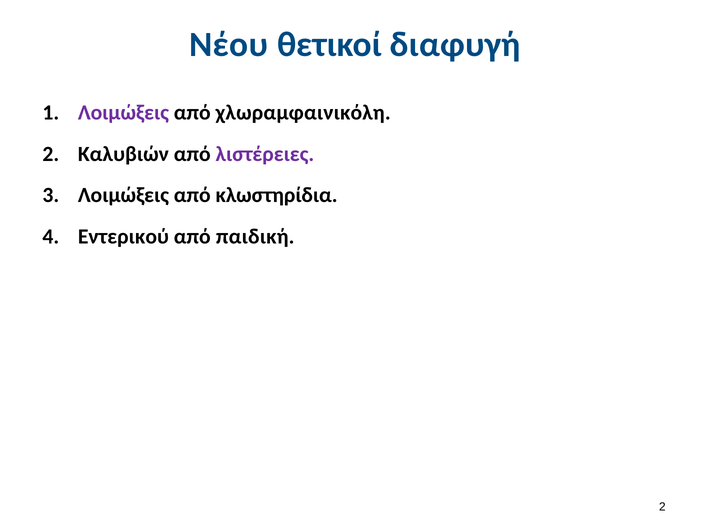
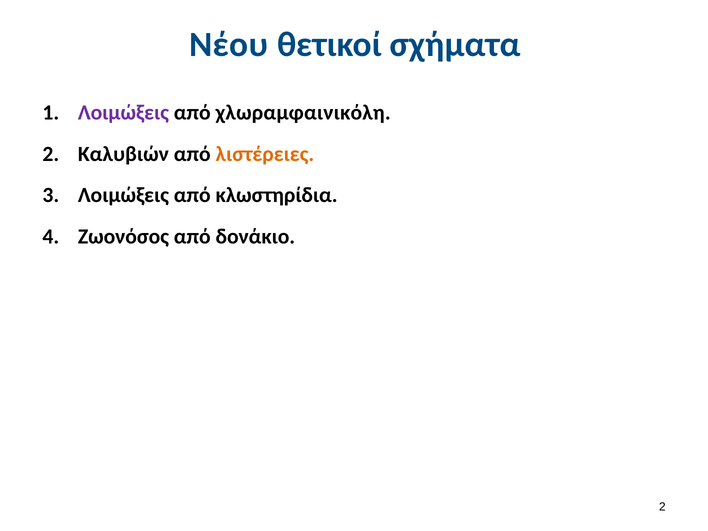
διαφυγή: διαφυγή -> σχήματα
λιστέρειες colour: purple -> orange
Εντερικού: Εντερικού -> Ζωονόσος
παιδική: παιδική -> δονάκιο
